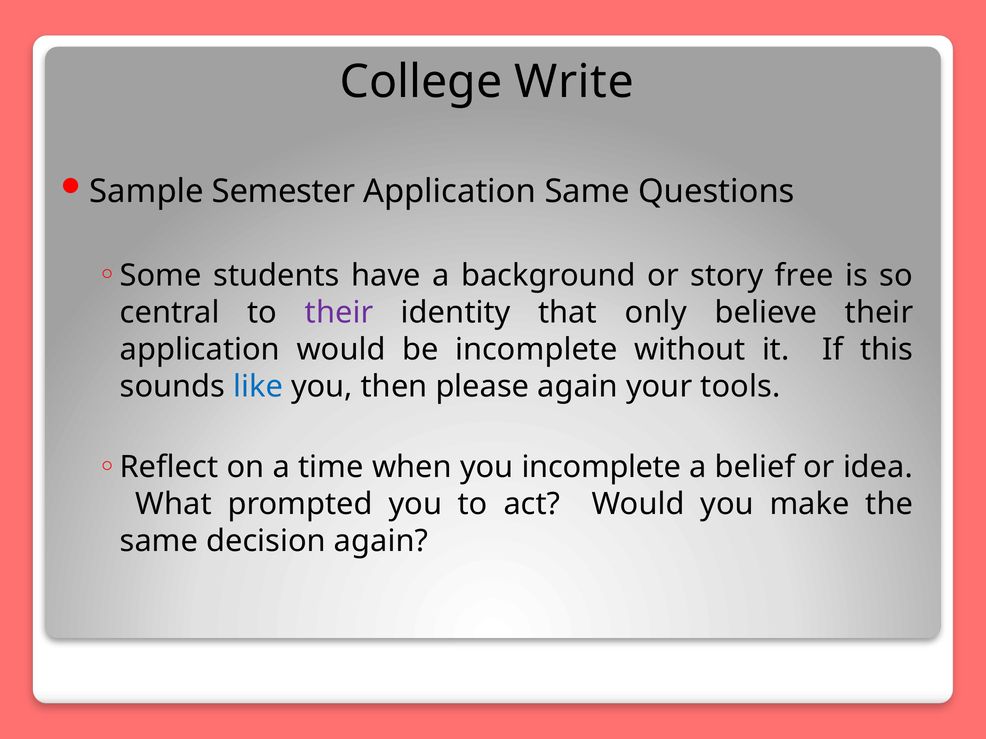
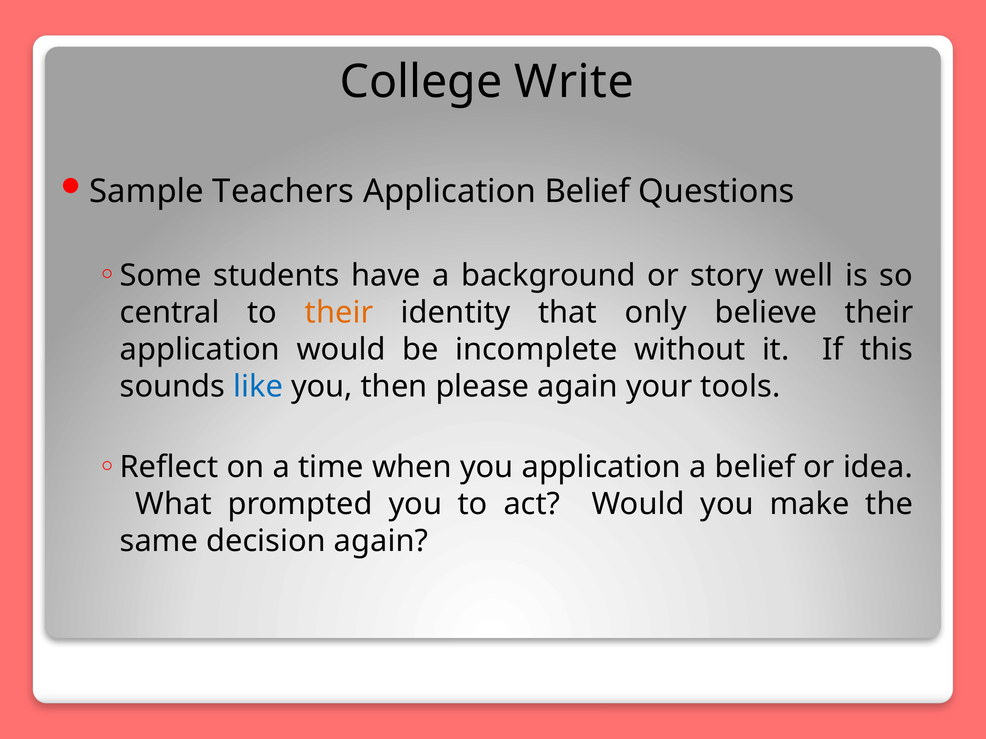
Semester: Semester -> Teachers
Application Same: Same -> Belief
free: free -> well
their at (339, 313) colour: purple -> orange
you incomplete: incomplete -> application
